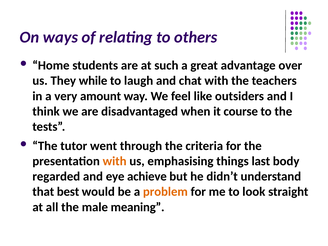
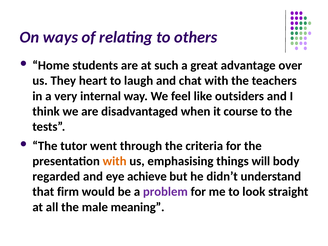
while: while -> heart
amount: amount -> internal
last: last -> will
best: best -> firm
problem colour: orange -> purple
